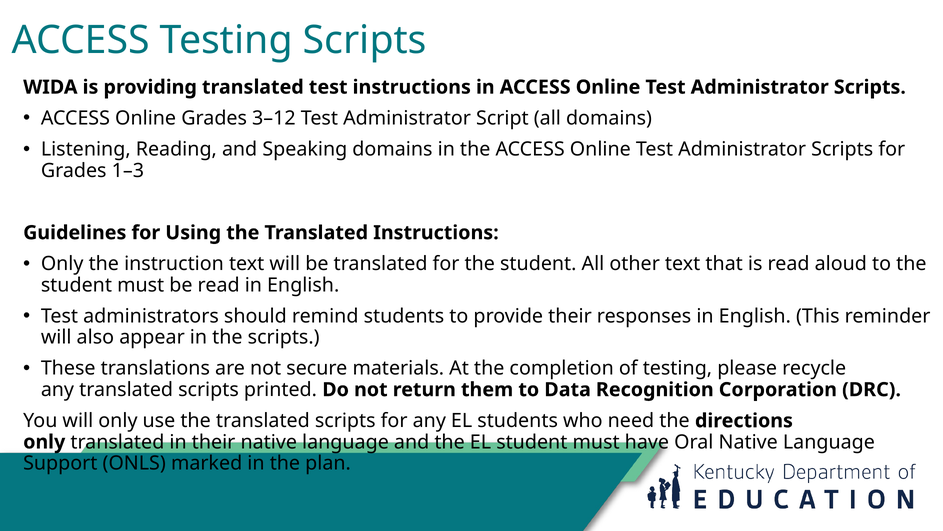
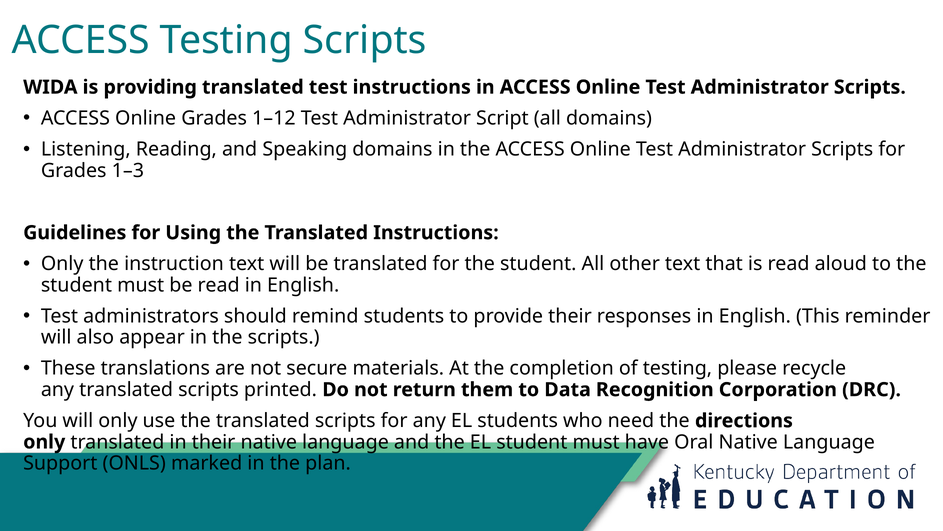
3–12: 3–12 -> 1–12
